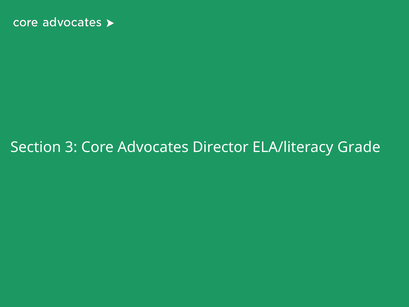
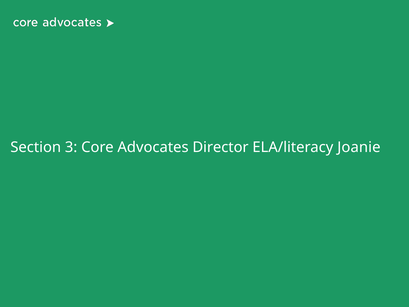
Grade: Grade -> Joanie
